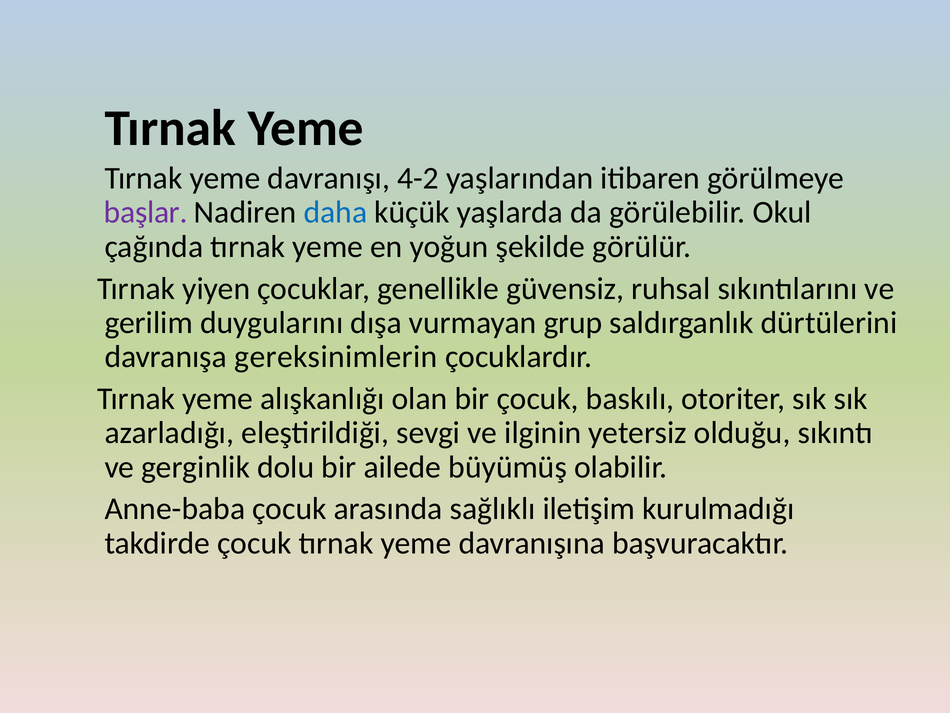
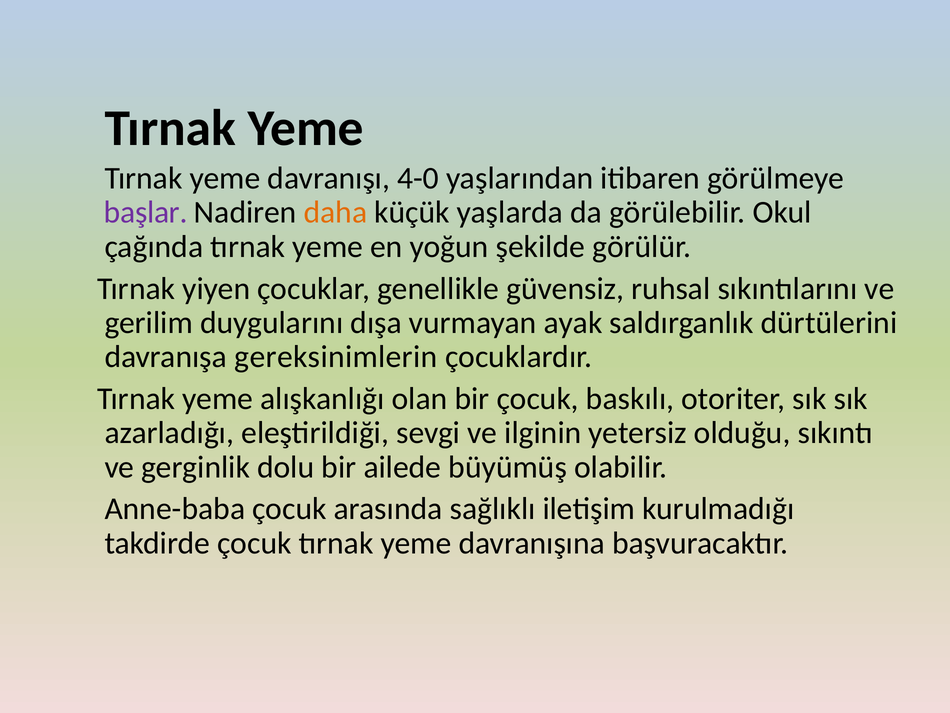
4-2: 4-2 -> 4-0
daha colour: blue -> orange
grup: grup -> ayak
